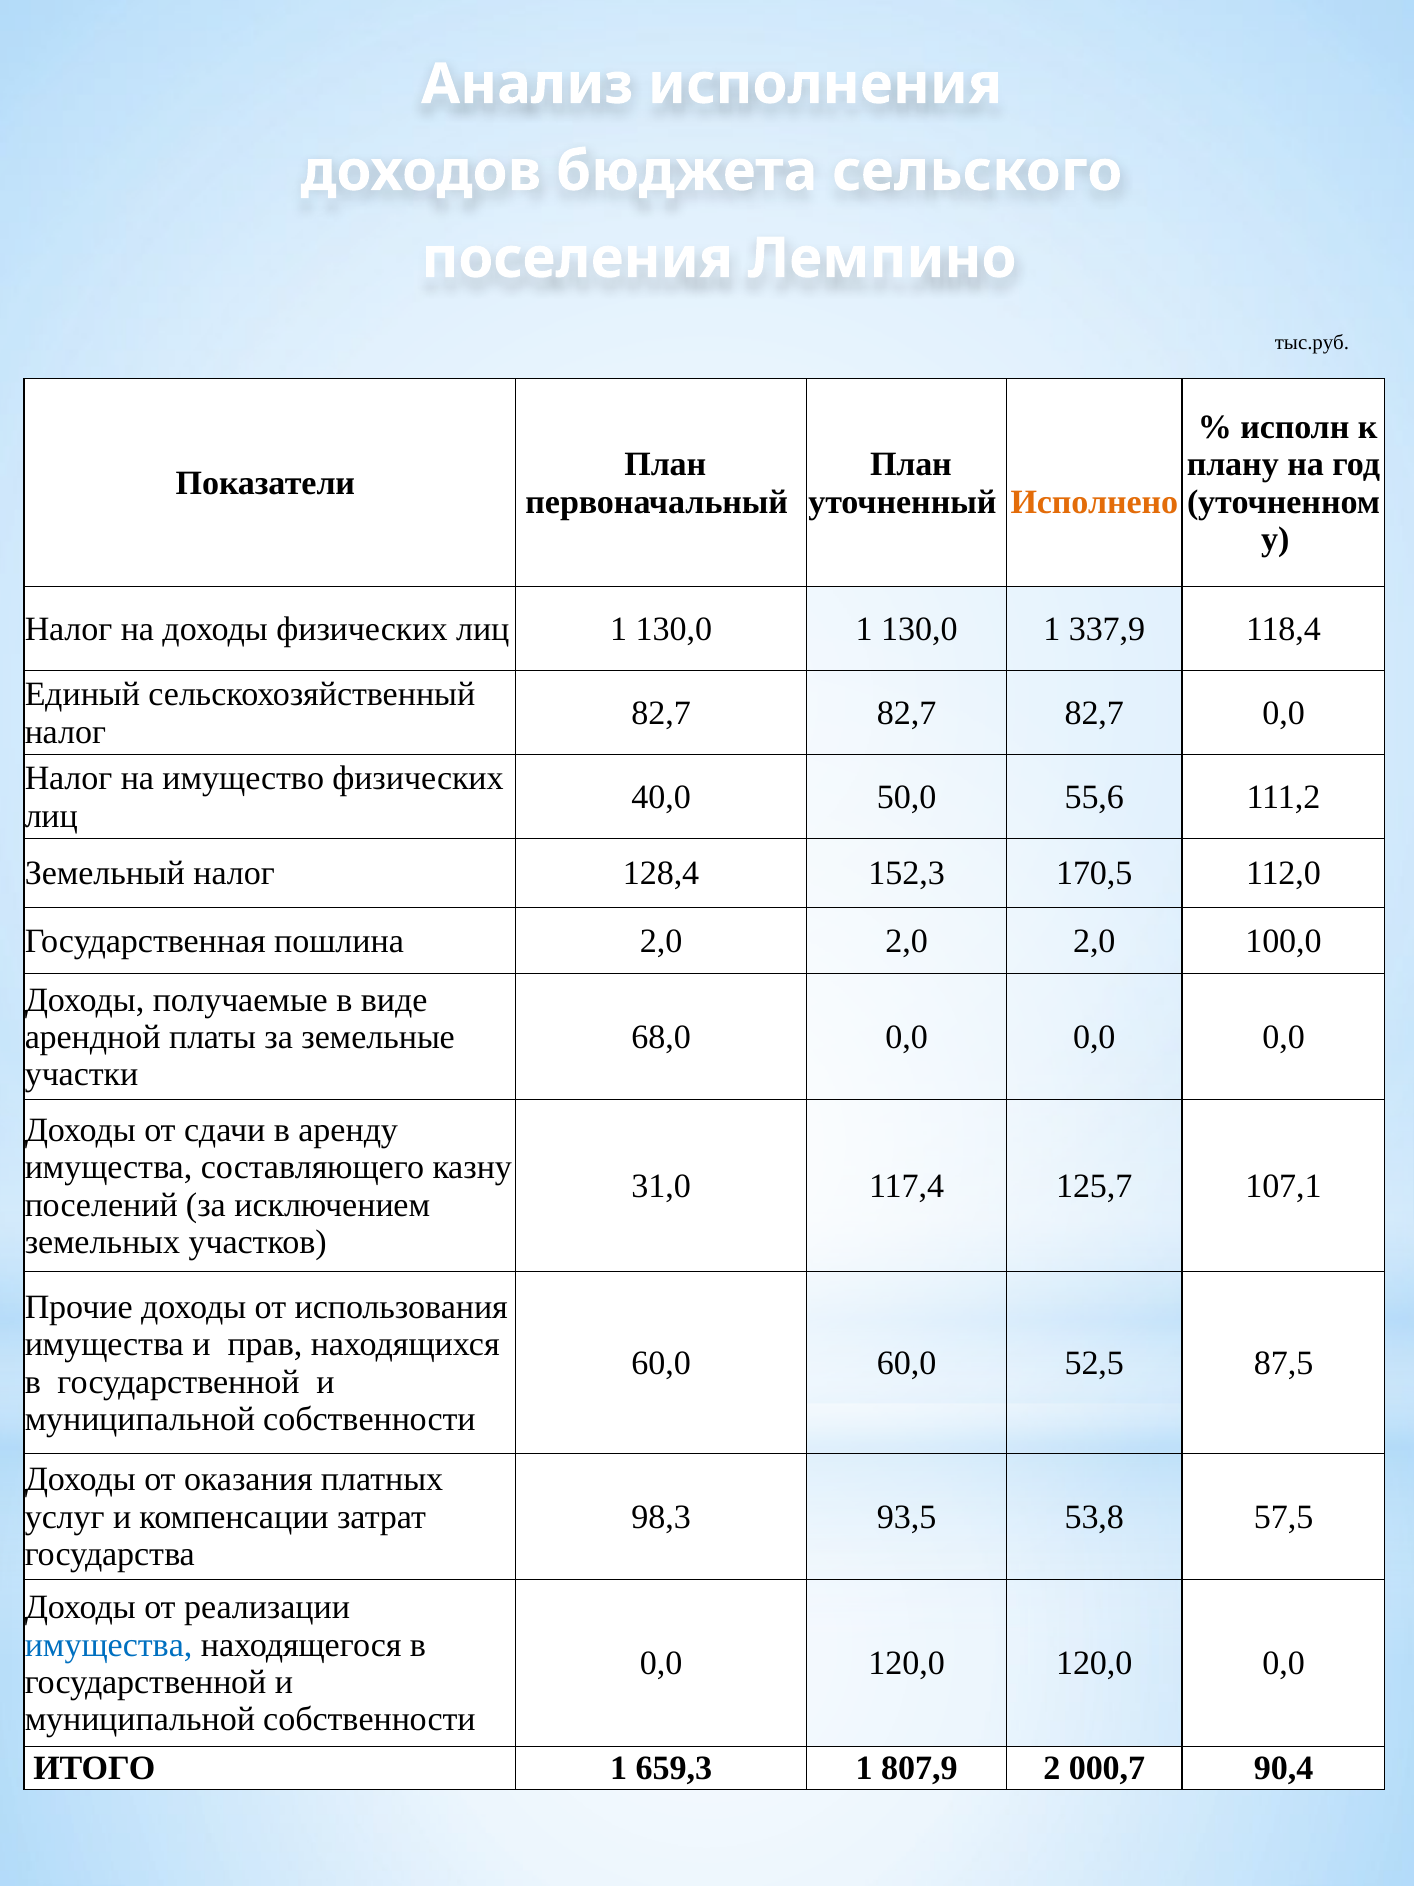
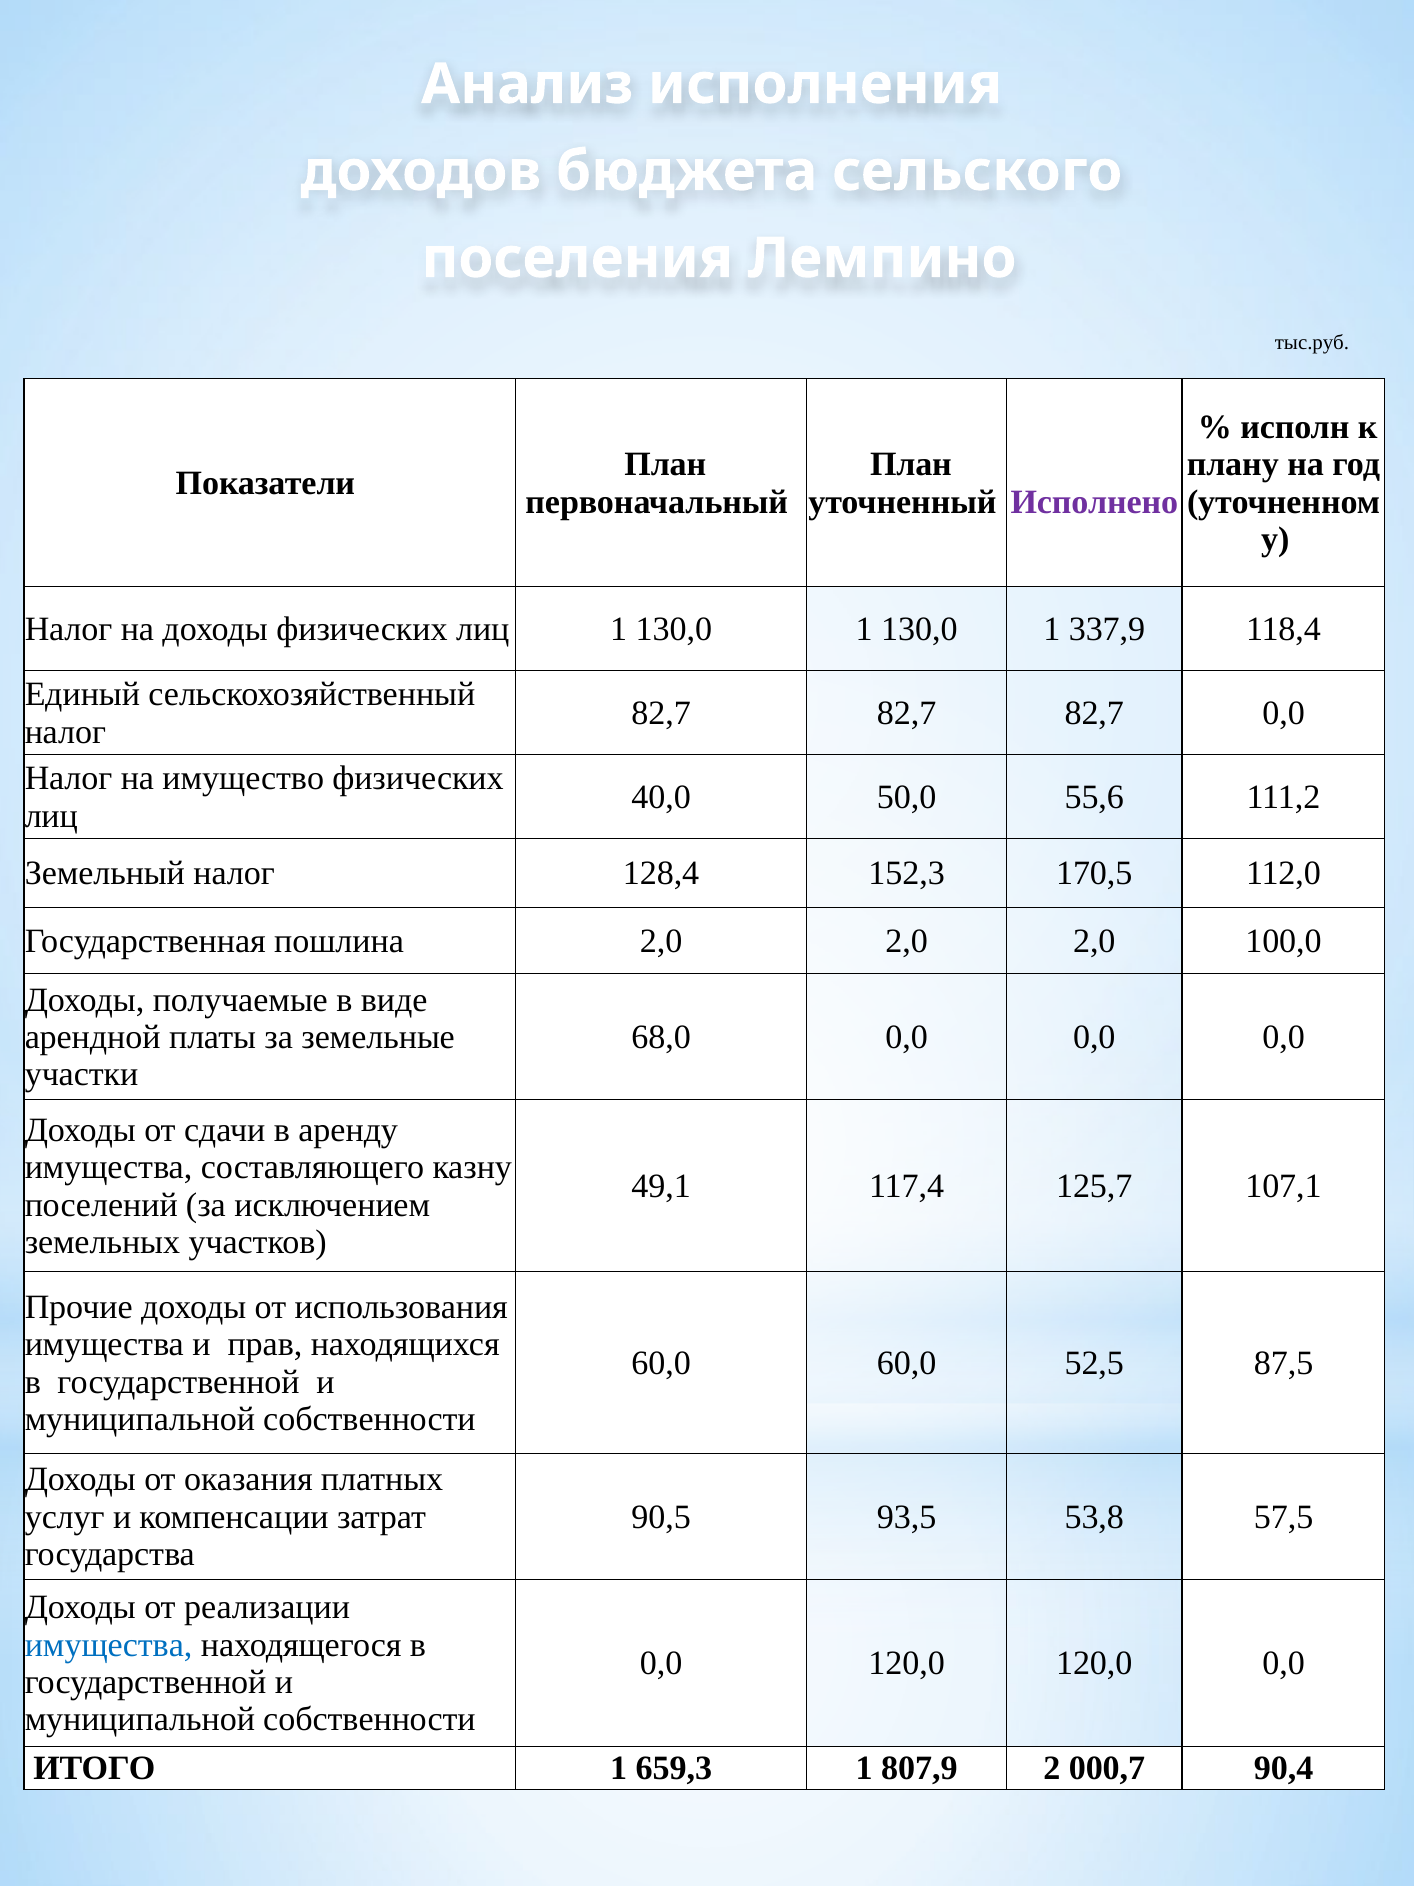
Исполнено colour: orange -> purple
31,0: 31,0 -> 49,1
98,3: 98,3 -> 90,5
